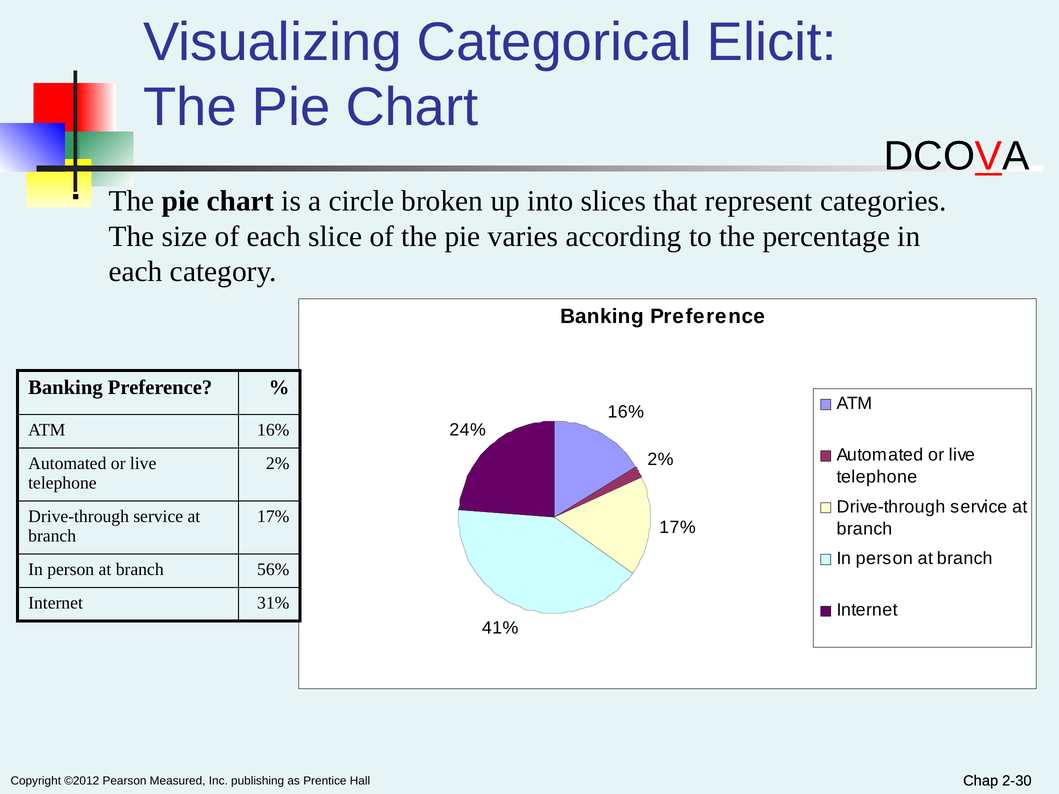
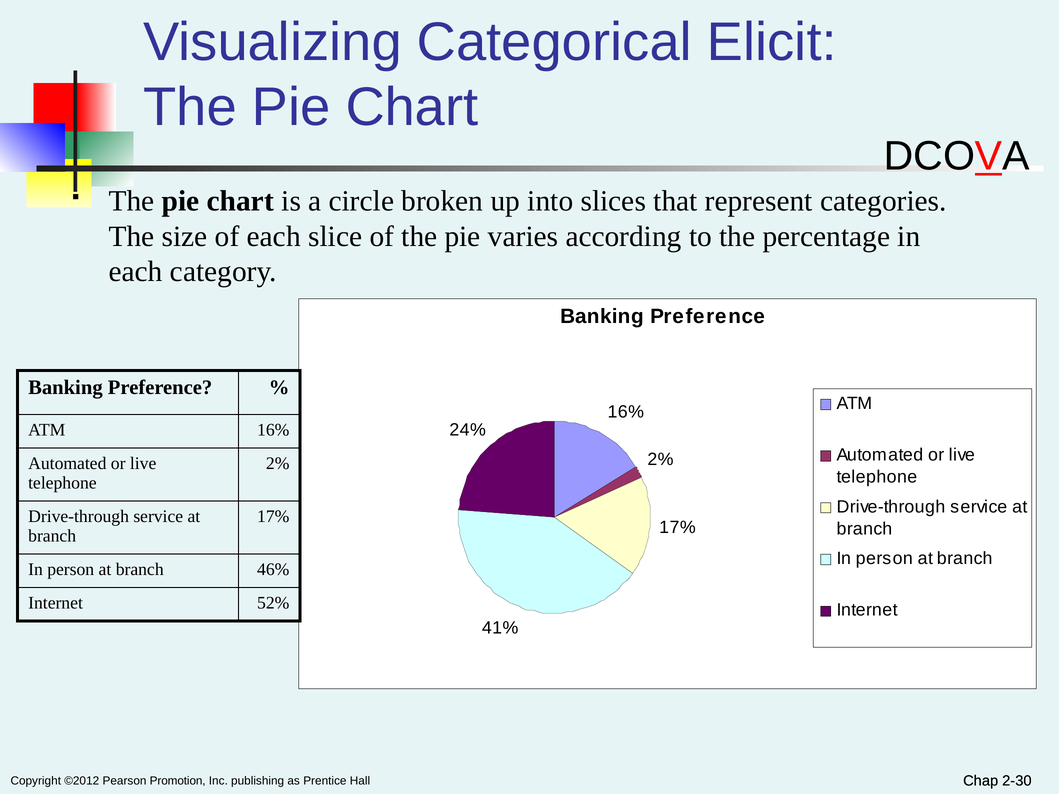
56%: 56% -> 46%
31%: 31% -> 52%
Measured: Measured -> Promotion
